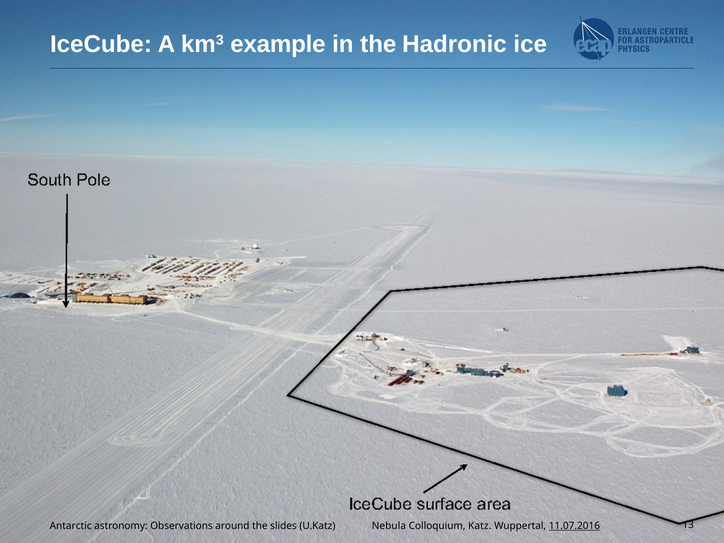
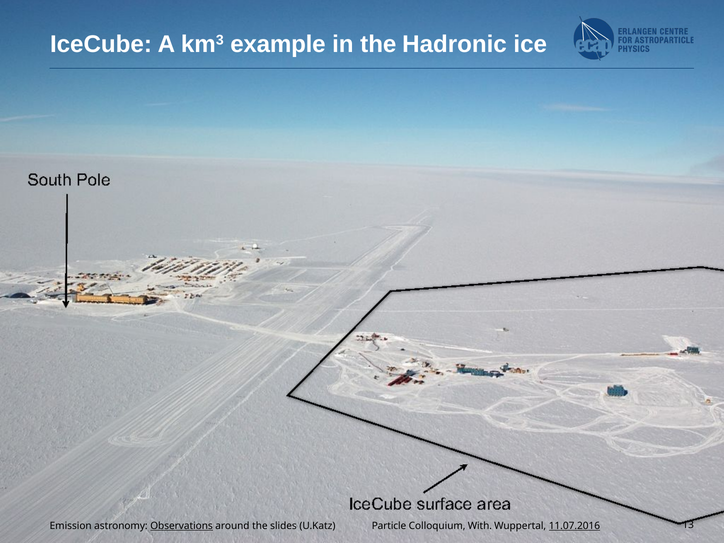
Antarctic: Antarctic -> Emission
Observations underline: none -> present
Nebula: Nebula -> Particle
Katz: Katz -> With
